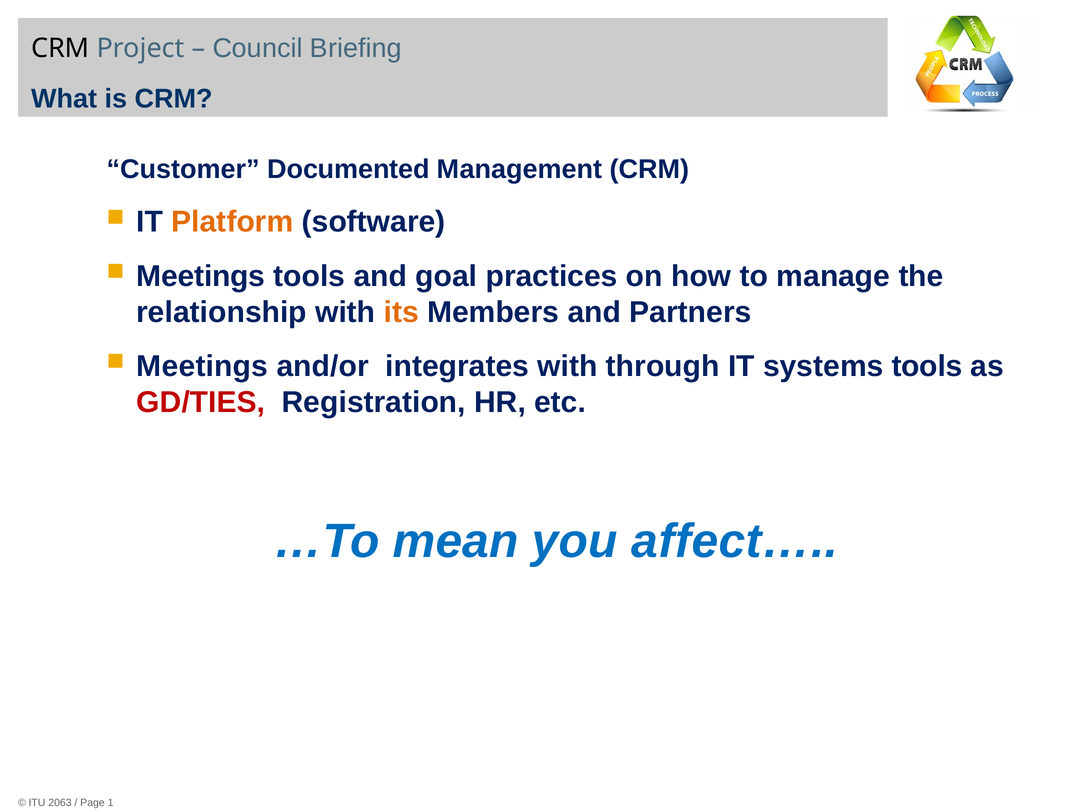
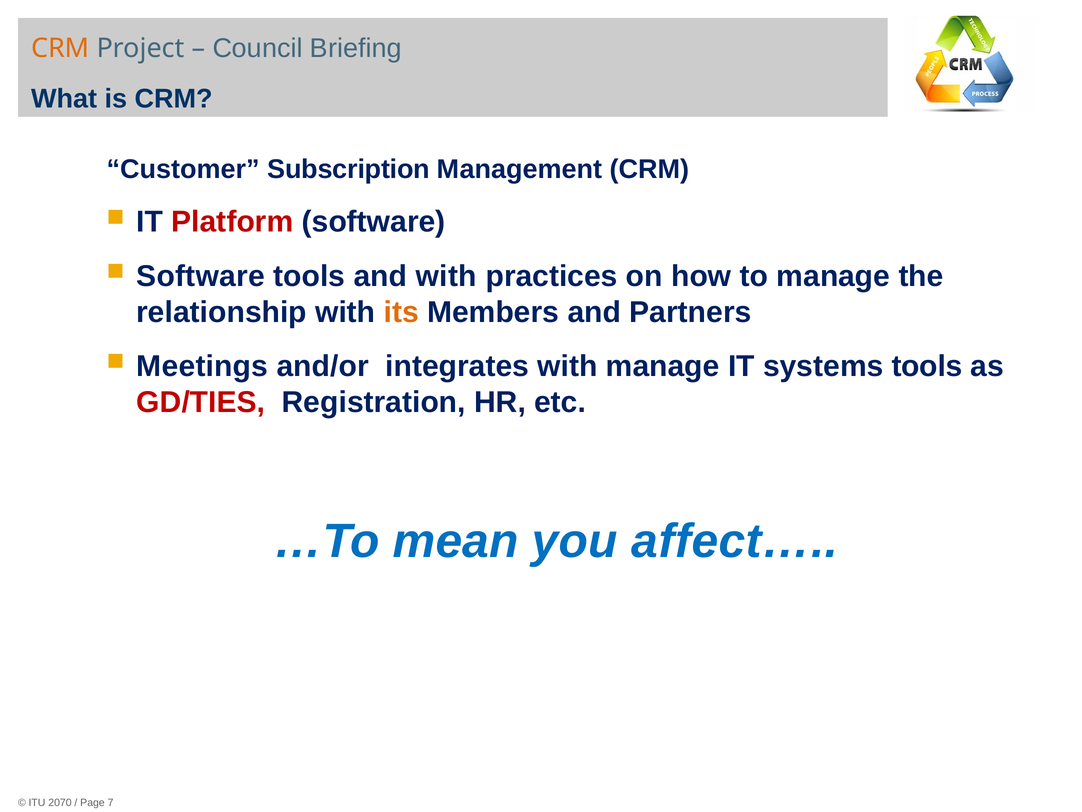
CRM at (60, 48) colour: black -> orange
Documented: Documented -> Subscription
Platform colour: orange -> red
Meetings at (201, 276): Meetings -> Software
and goal: goal -> with
with through: through -> manage
2063: 2063 -> 2070
1: 1 -> 7
